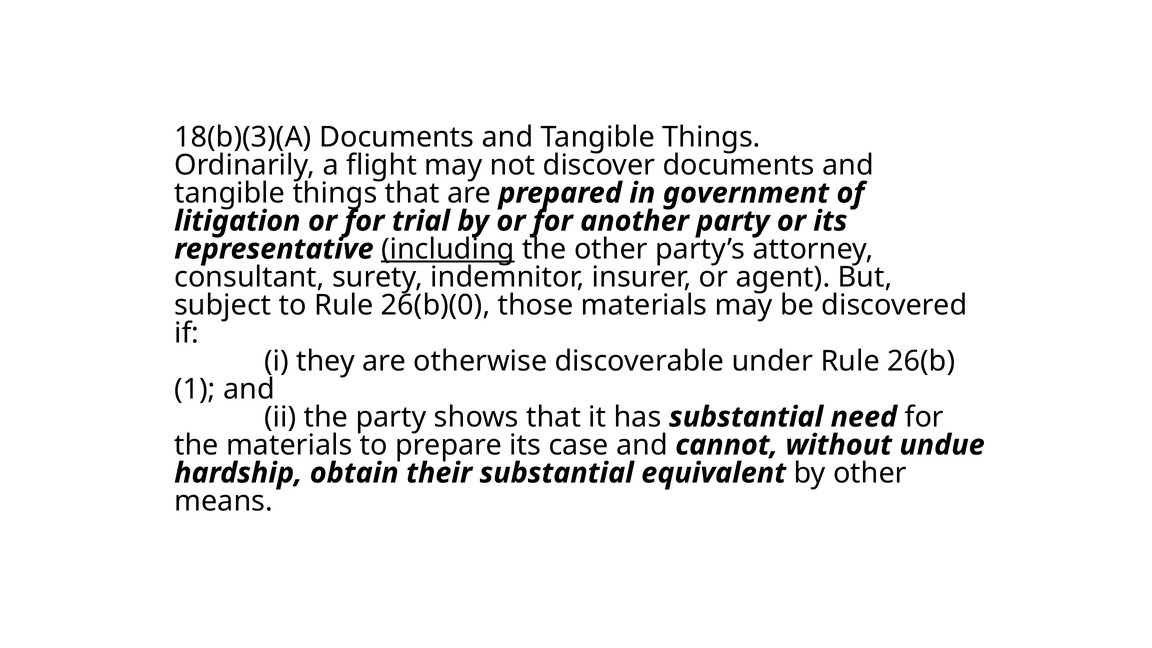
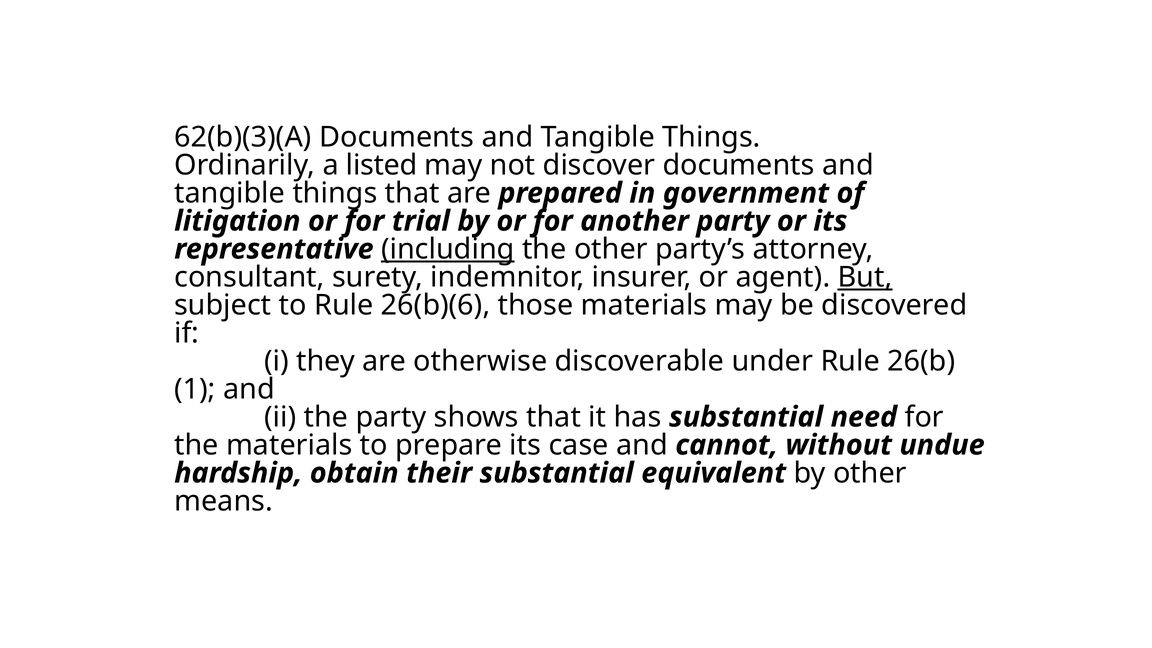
18(b)(3)(A: 18(b)(3)(A -> 62(b)(3)(A
flight: flight -> listed
But underline: none -> present
26(b)(0: 26(b)(0 -> 26(b)(6
